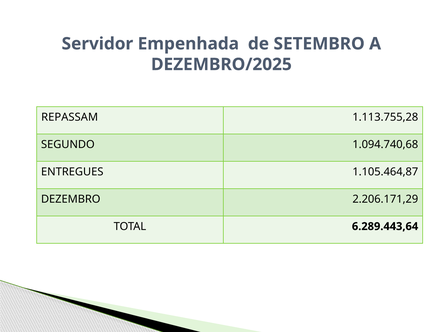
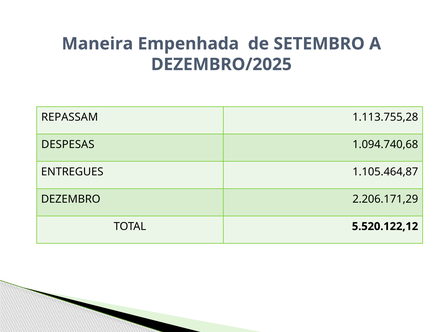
Servidor: Servidor -> Maneira
SEGUNDO: SEGUNDO -> DESPESAS
6.289.443,64: 6.289.443,64 -> 5.520.122,12
